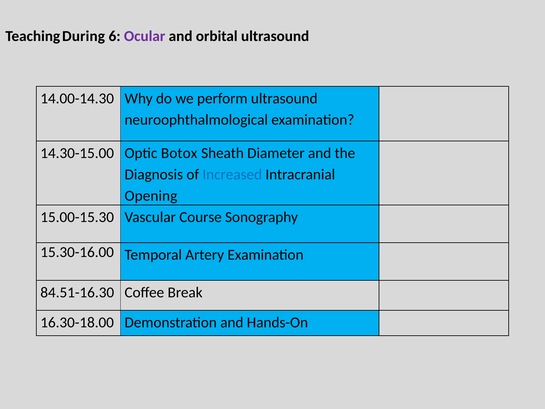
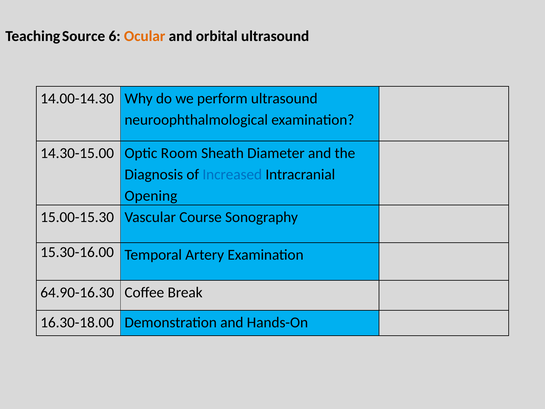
During: During -> Source
Ocular colour: purple -> orange
Botox: Botox -> Room
84.51-16.30: 84.51-16.30 -> 64.90-16.30
